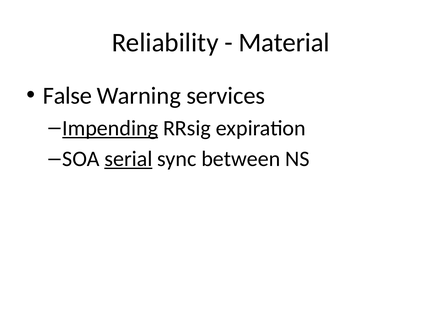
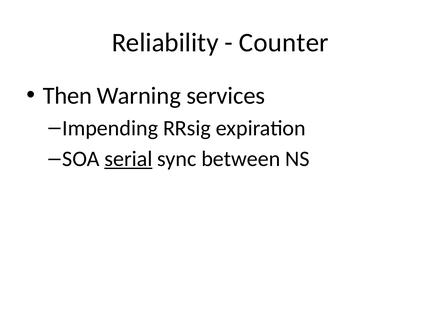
Material: Material -> Counter
False: False -> Then
Impending underline: present -> none
